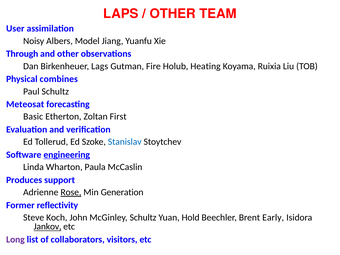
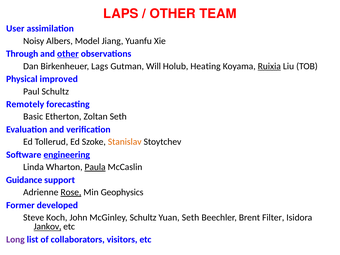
other at (68, 54) underline: none -> present
Fire: Fire -> Will
Ruixia underline: none -> present
combines: combines -> improved
Meteosat: Meteosat -> Remotely
Zoltan First: First -> Seth
Stanislav colour: blue -> orange
Paula underline: none -> present
Produces: Produces -> Guidance
Generation: Generation -> Geophysics
reflectivity: reflectivity -> developed
Yuan Hold: Hold -> Seth
Early: Early -> Filter
